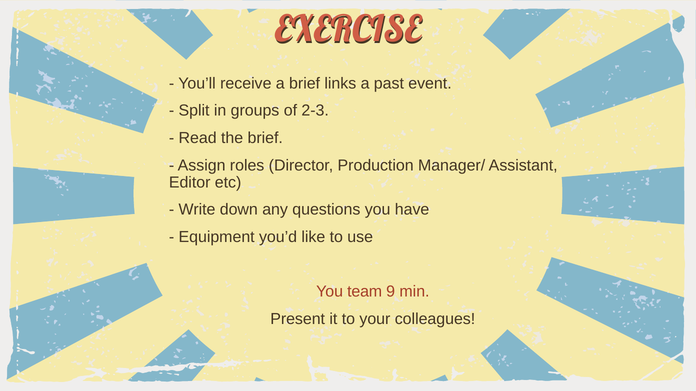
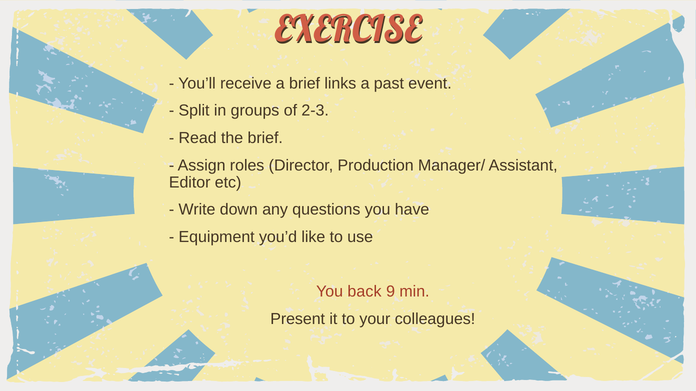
team: team -> back
